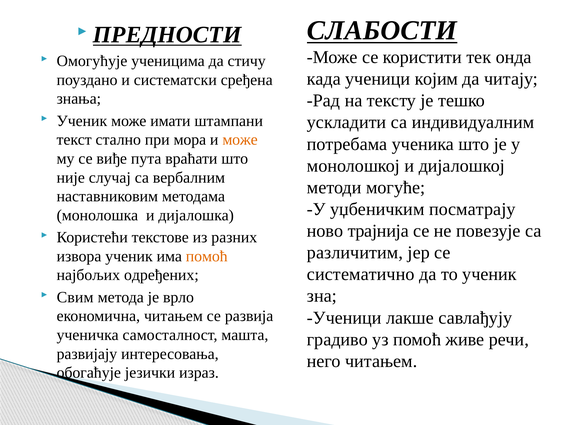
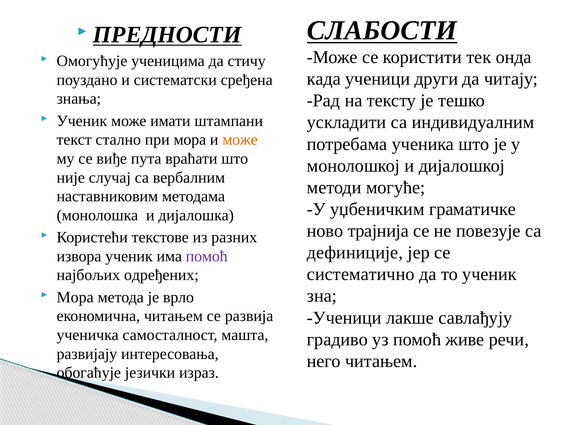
којим: којим -> други
посматрају: посматрају -> граматичке
различитим: различитим -> дефиниције
помоћ at (207, 256) colour: orange -> purple
Свим at (75, 297): Свим -> Мора
